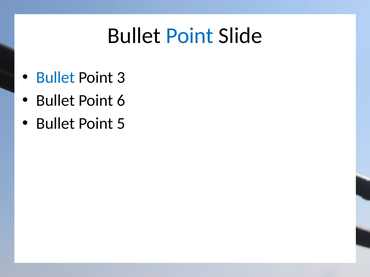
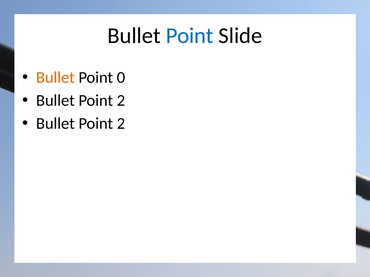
Bullet at (55, 78) colour: blue -> orange
3: 3 -> 0
6 at (121, 101): 6 -> 2
5 at (121, 124): 5 -> 2
